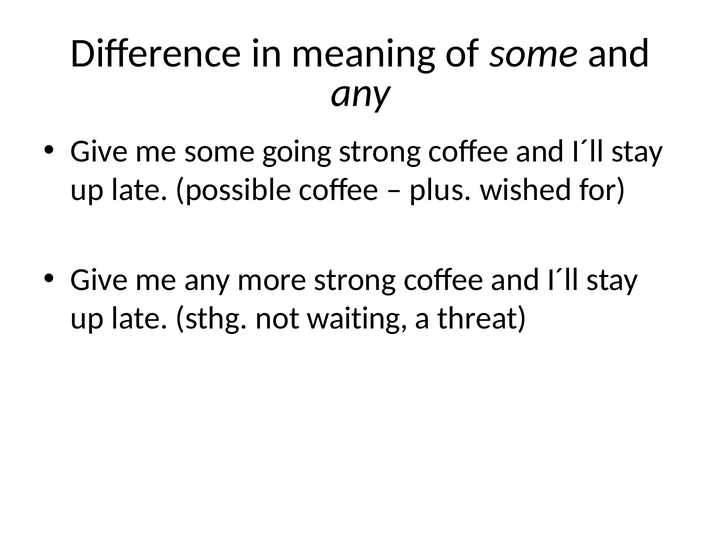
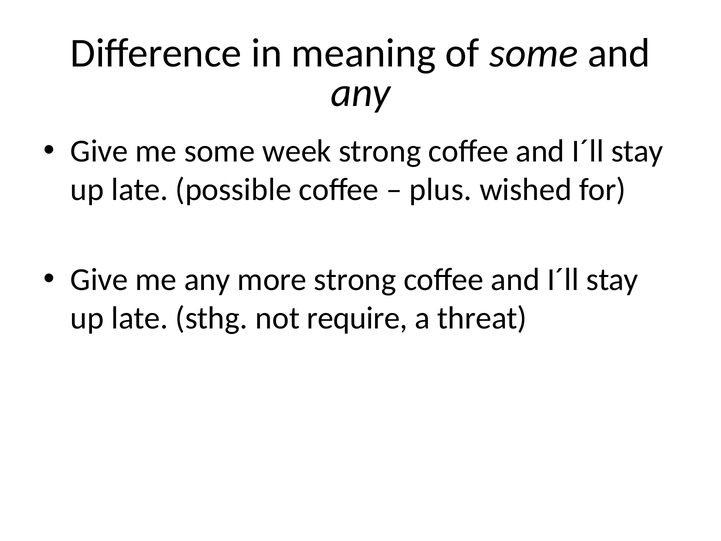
going: going -> week
waiting: waiting -> require
